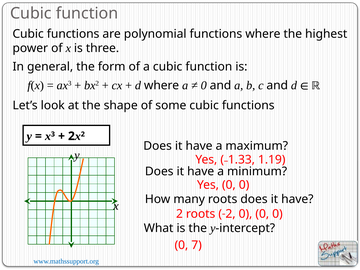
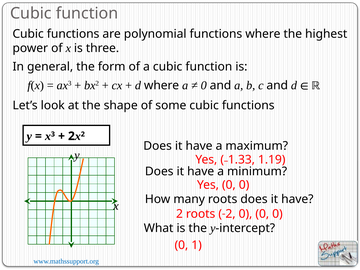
7: 7 -> 1
